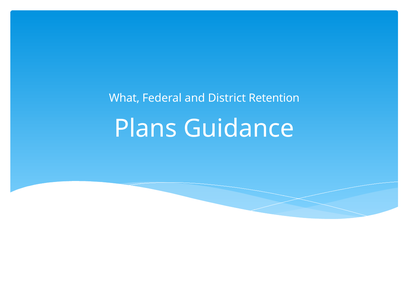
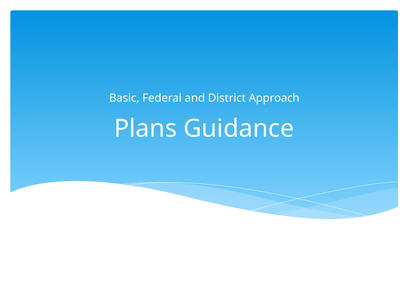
What: What -> Basic
Retention: Retention -> Approach
